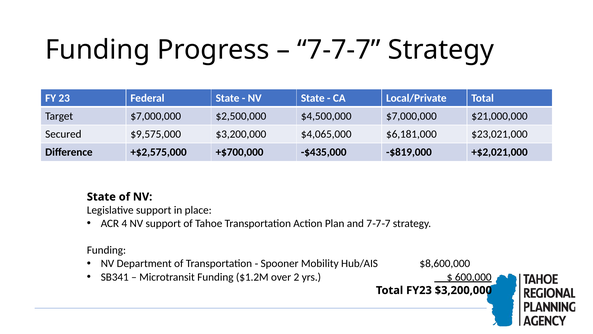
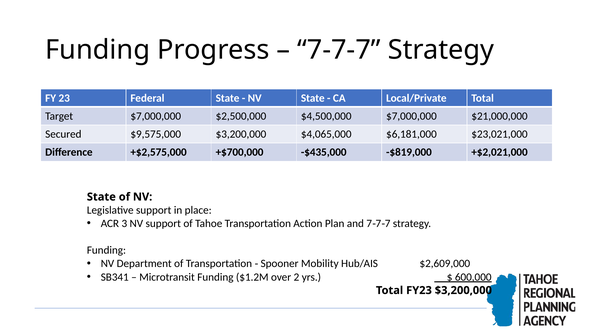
4: 4 -> 3
$8,600,000: $8,600,000 -> $2,609,000
